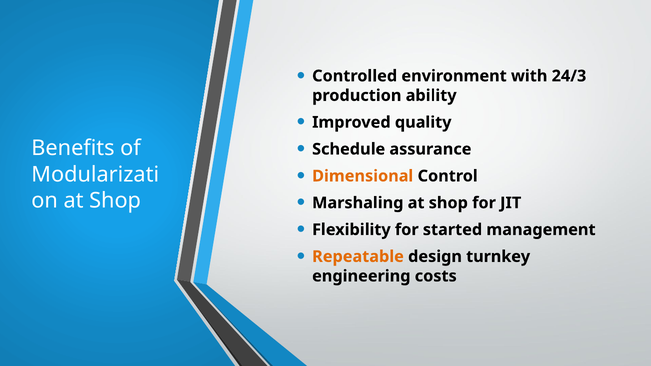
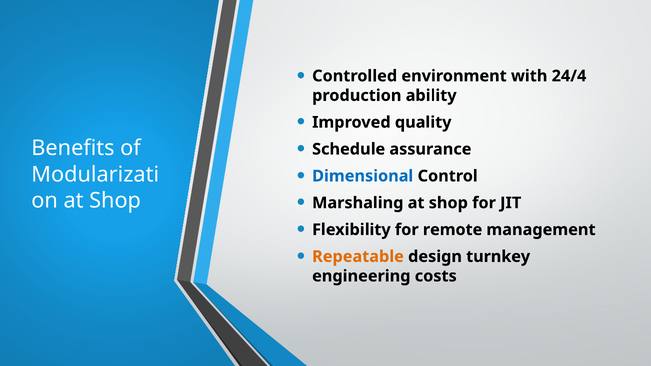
24/3: 24/3 -> 24/4
Dimensional colour: orange -> blue
started: started -> remote
